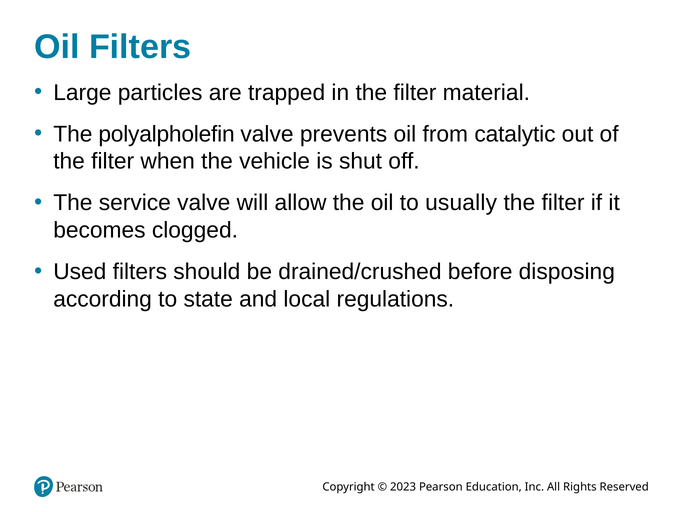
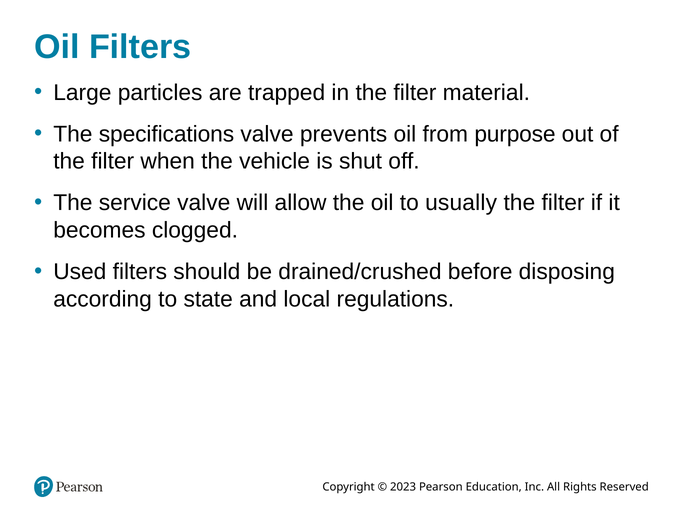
polyalpholefin: polyalpholefin -> specifications
catalytic: catalytic -> purpose
